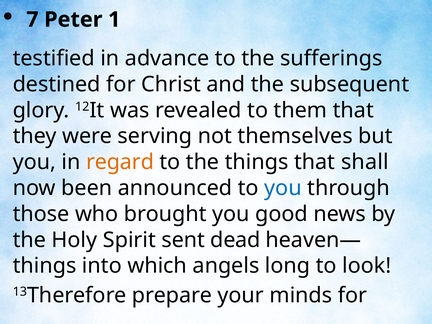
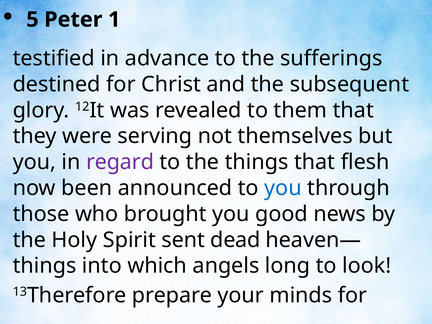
7: 7 -> 5
regard colour: orange -> purple
shall: shall -> flesh
